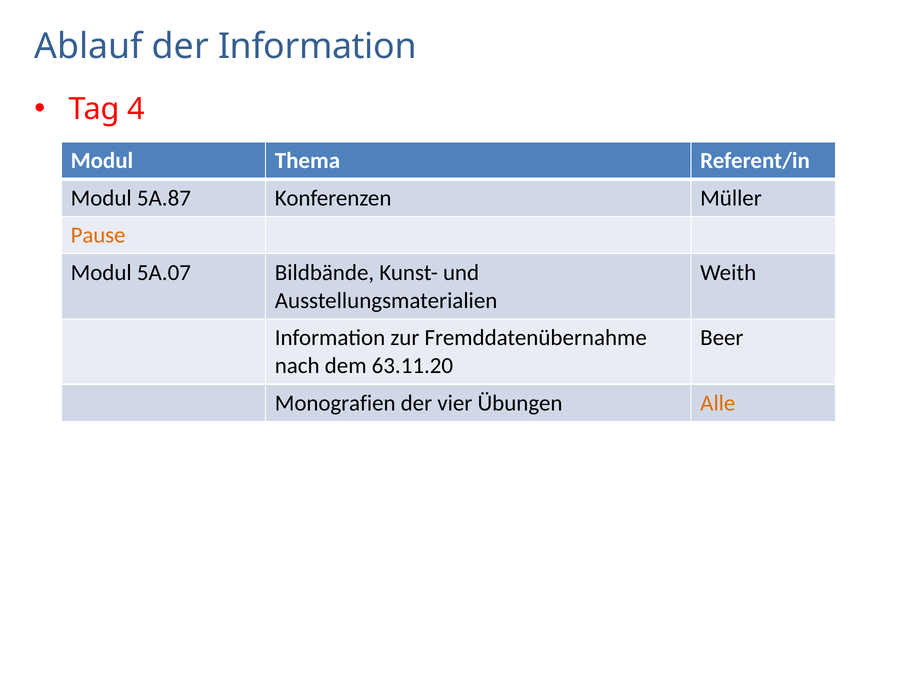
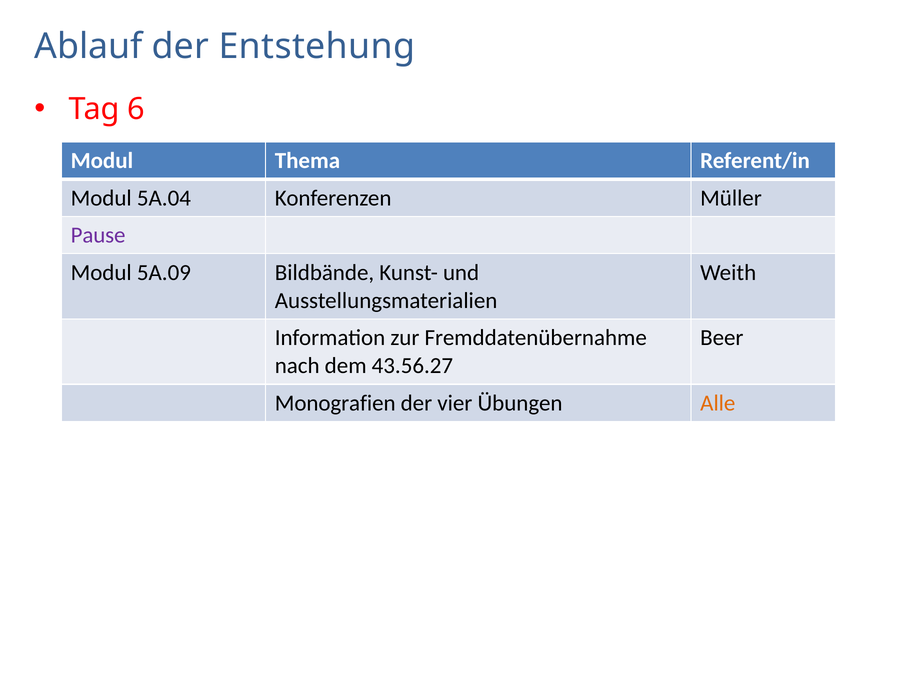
der Information: Information -> Entstehung
4: 4 -> 6
5A.87: 5A.87 -> 5A.04
Pause colour: orange -> purple
5A.07: 5A.07 -> 5A.09
63.11.20: 63.11.20 -> 43.56.27
